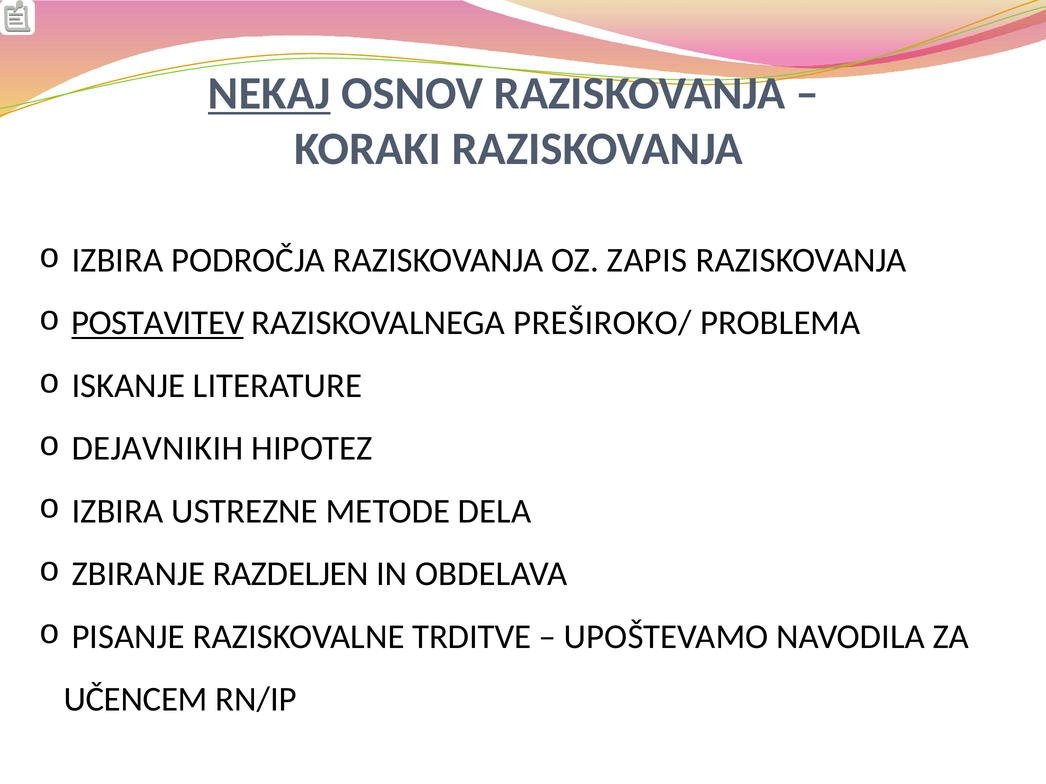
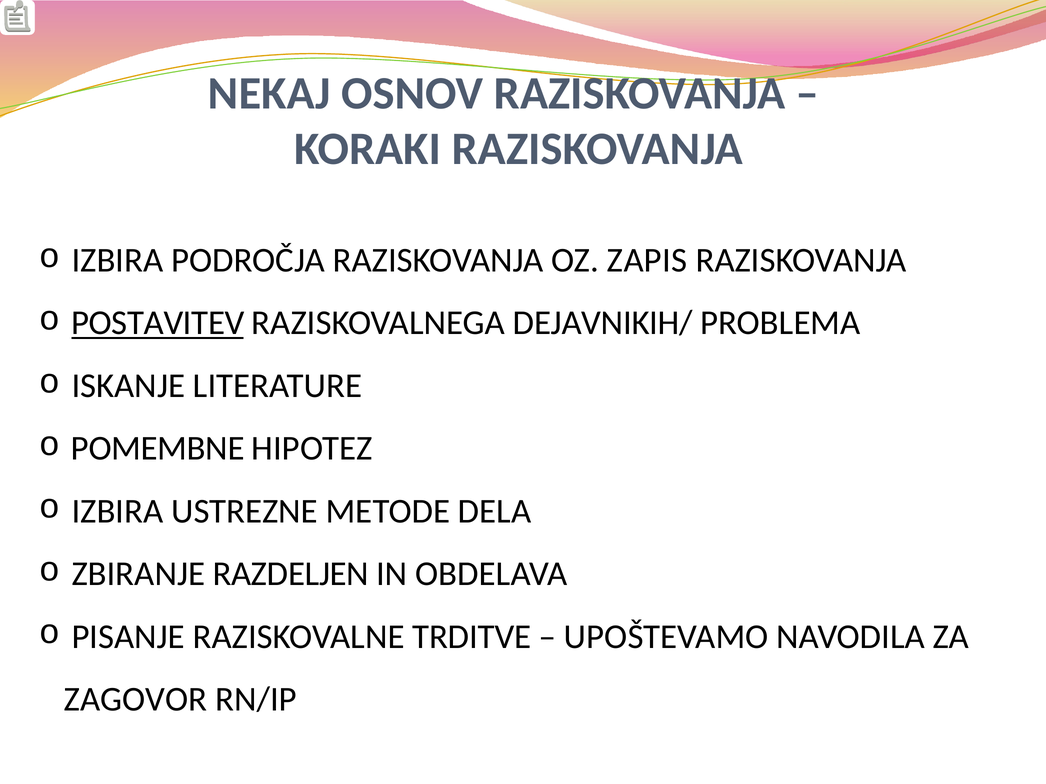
NEKAJ underline: present -> none
PREŠIROKO/: PREŠIROKO/ -> DEJAVNIKIH/
DEJAVNIKIH: DEJAVNIKIH -> POMEMBNE
UČENCEM: UČENCEM -> ZAGOVOR
